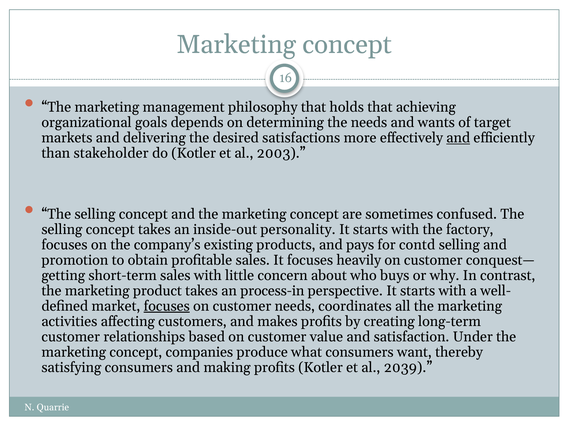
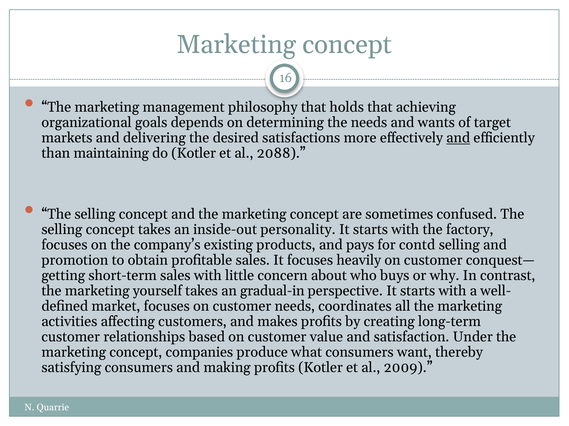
stakeholder: stakeholder -> maintaining
2003: 2003 -> 2088
product: product -> yourself
process-in: process-in -> gradual-in
focuses at (167, 307) underline: present -> none
2039: 2039 -> 2009
